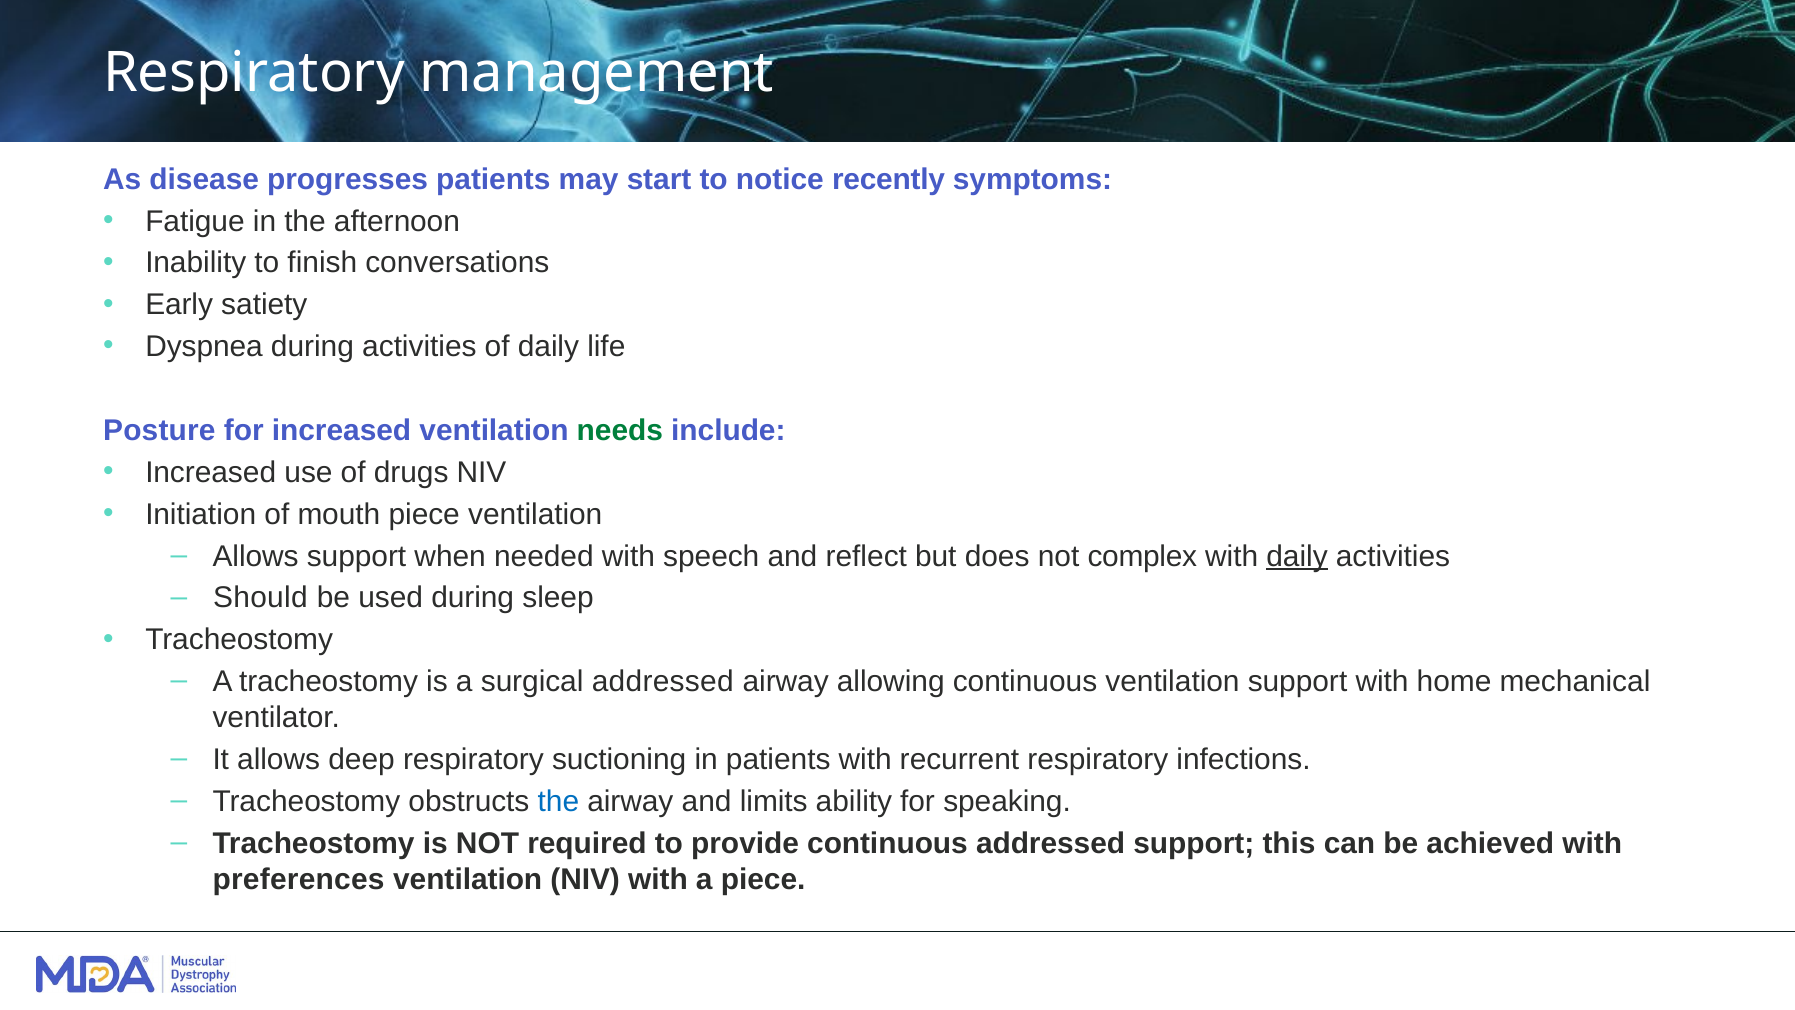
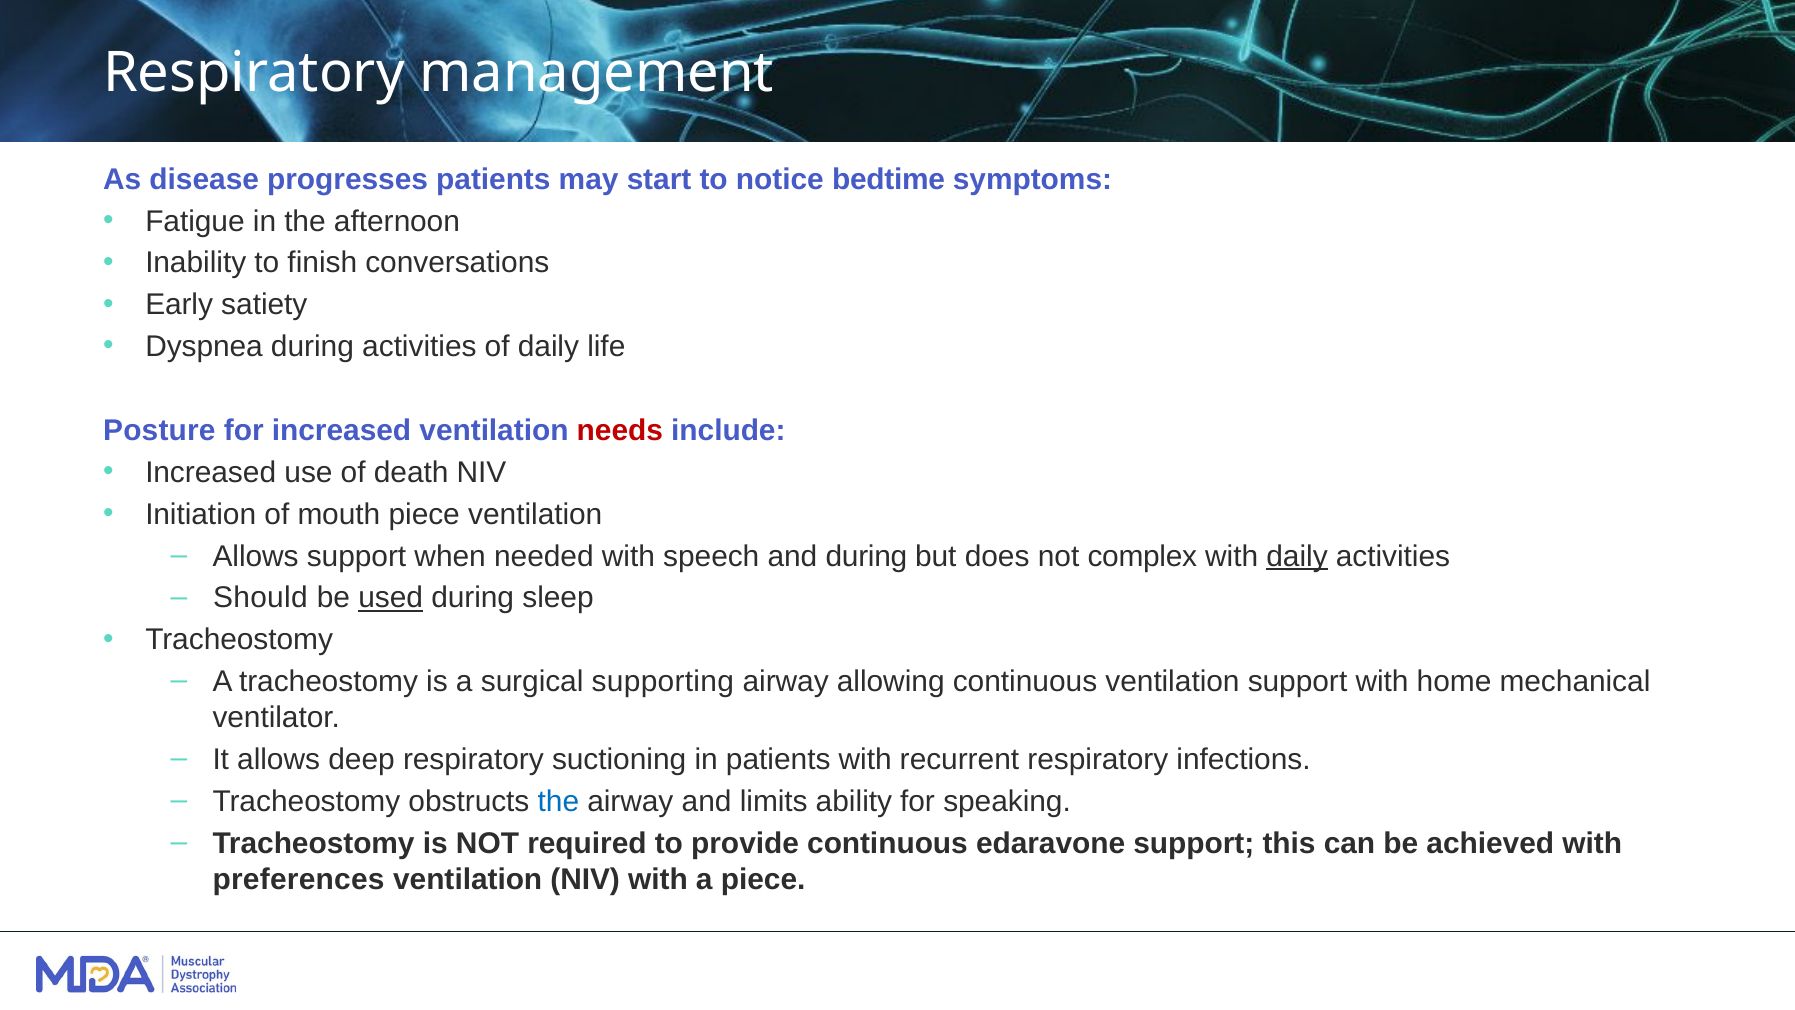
recently: recently -> bedtime
needs colour: green -> red
drugs: drugs -> death
and reflect: reflect -> during
used underline: none -> present
surgical addressed: addressed -> supporting
continuous addressed: addressed -> edaravone
